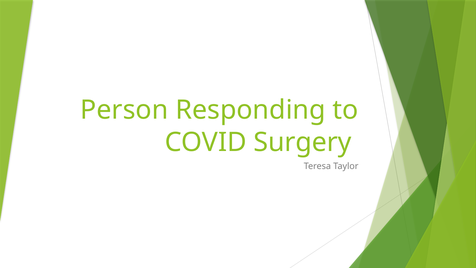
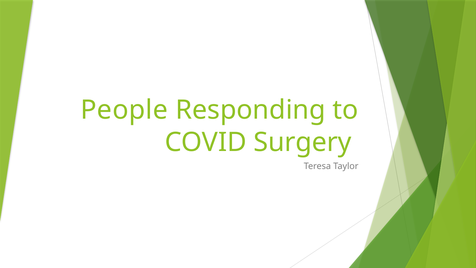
Person: Person -> People
